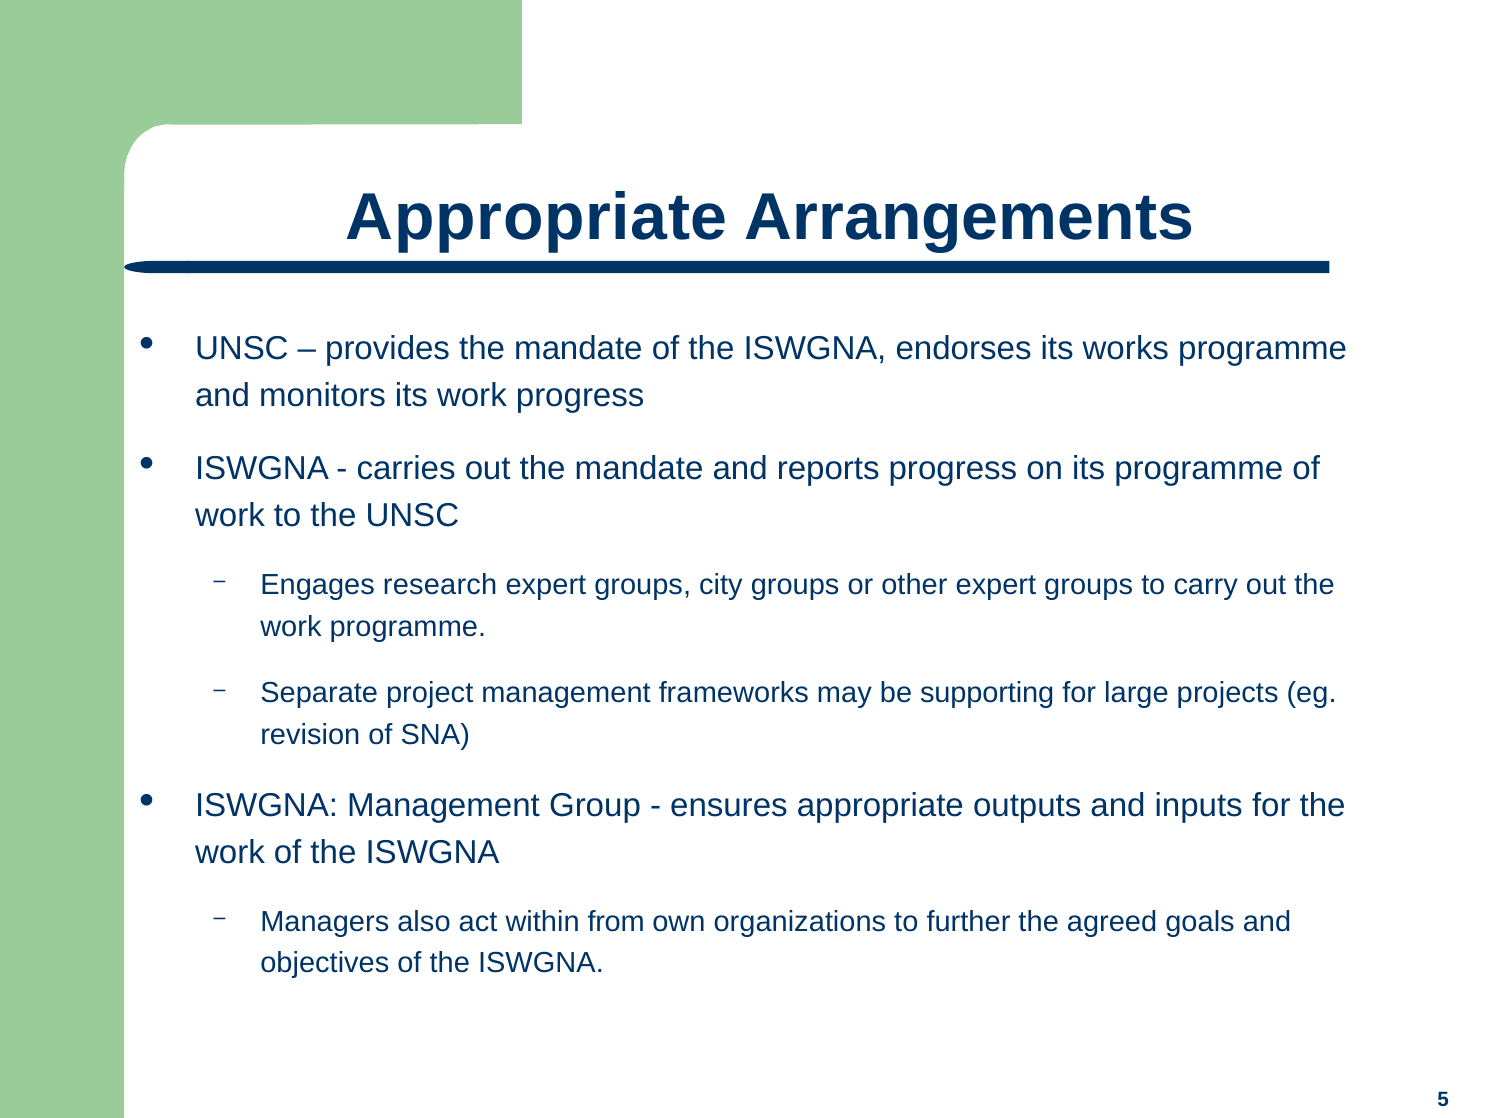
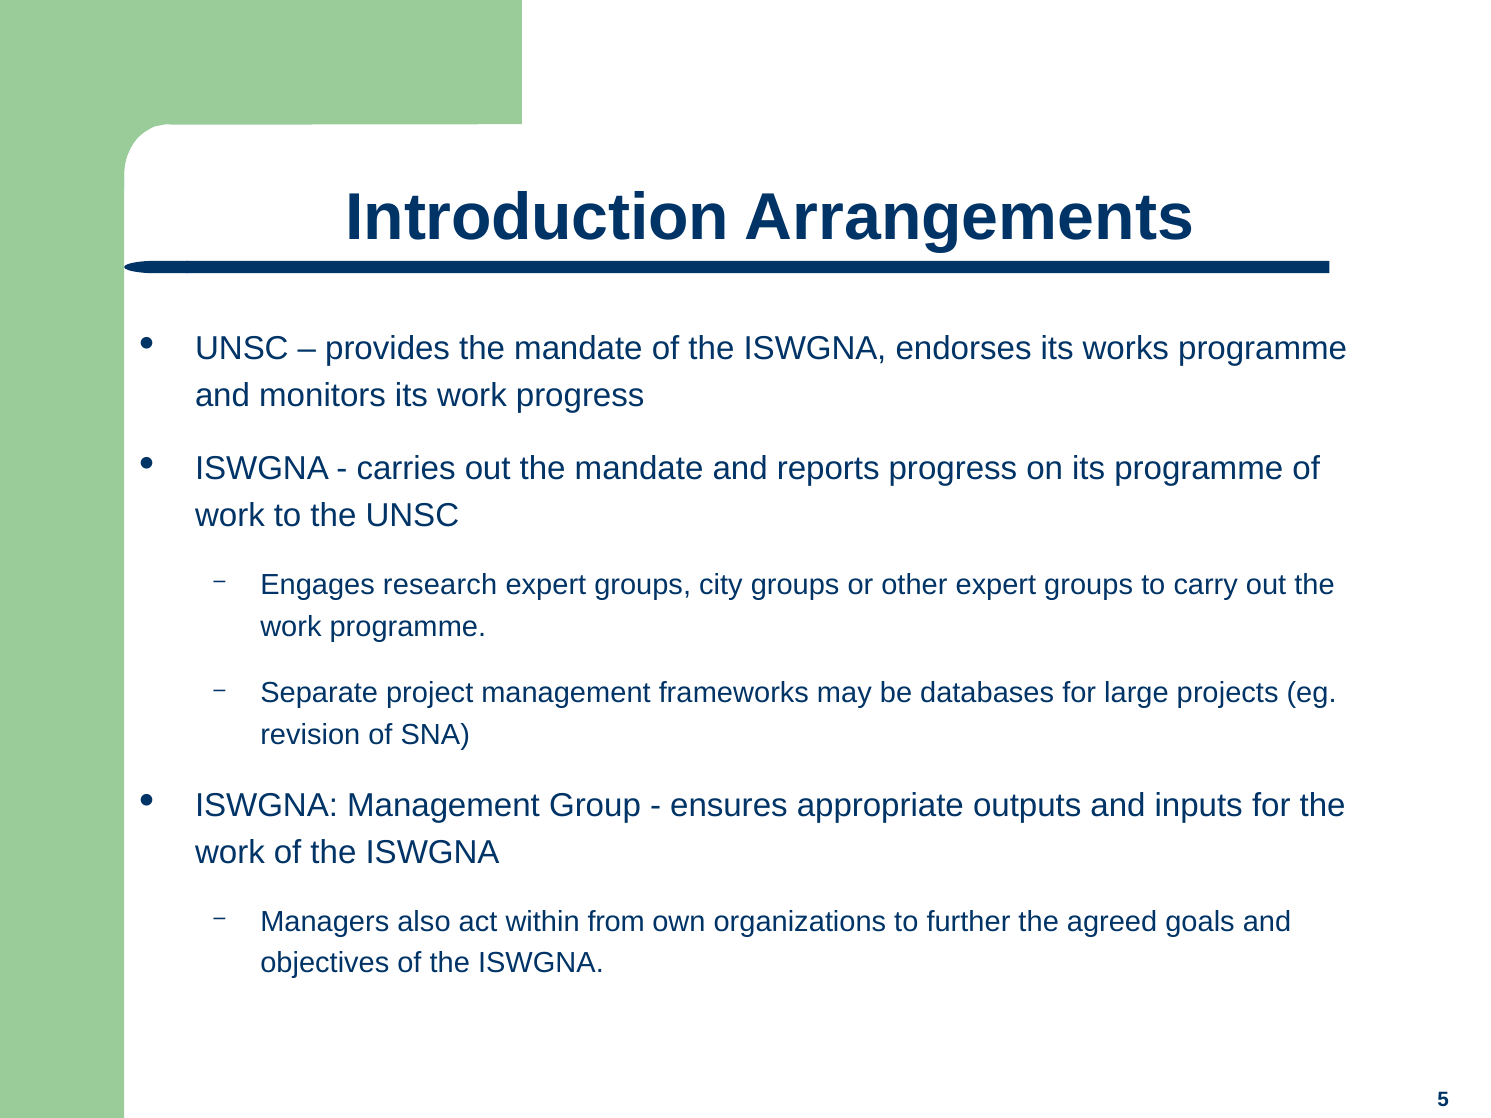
Appropriate at (537, 217): Appropriate -> Introduction
supporting: supporting -> databases
